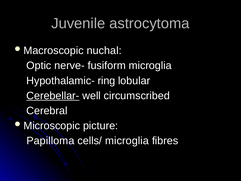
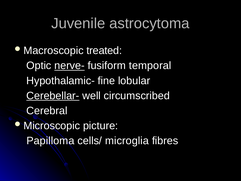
nuchal: nuchal -> treated
nerve- underline: none -> present
fusiform microglia: microglia -> temporal
ring: ring -> fine
